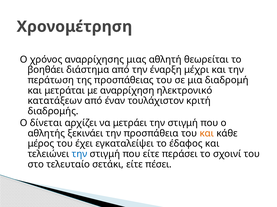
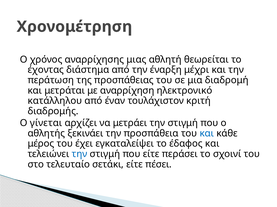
βοηθάει: βοηθάει -> έχοντας
κατατάξεων: κατατάξεων -> κατάλληλου
δίνεται: δίνεται -> γίνεται
και at (207, 134) colour: orange -> blue
